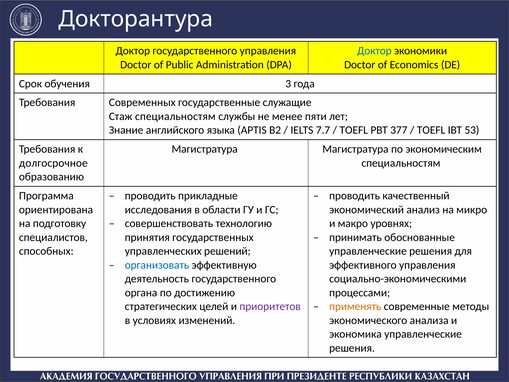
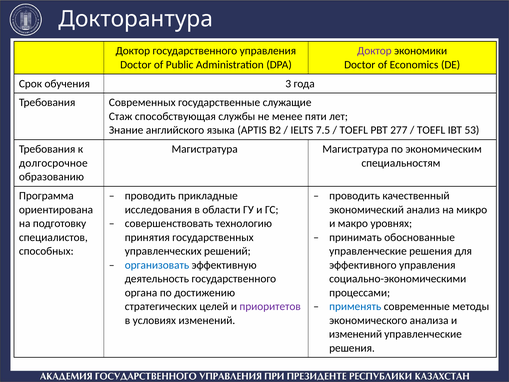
Доктор at (374, 51) colour: blue -> purple
Стаж специальностям: специальностям -> способствующая
7.7: 7.7 -> 7.5
377: 377 -> 277
применять colour: orange -> blue
экономика at (355, 334): экономика -> изменений
